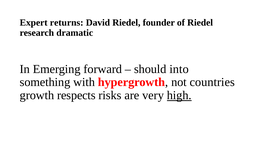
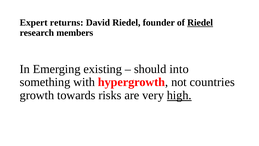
Riedel at (200, 23) underline: none -> present
dramatic: dramatic -> members
forward: forward -> existing
respects: respects -> towards
